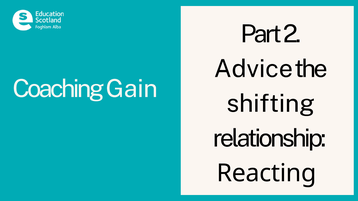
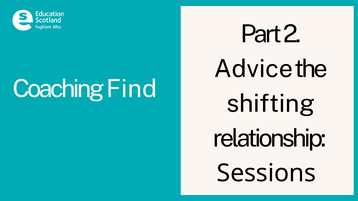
Gain: Gain -> Find
Reacting: Reacting -> Sessions
